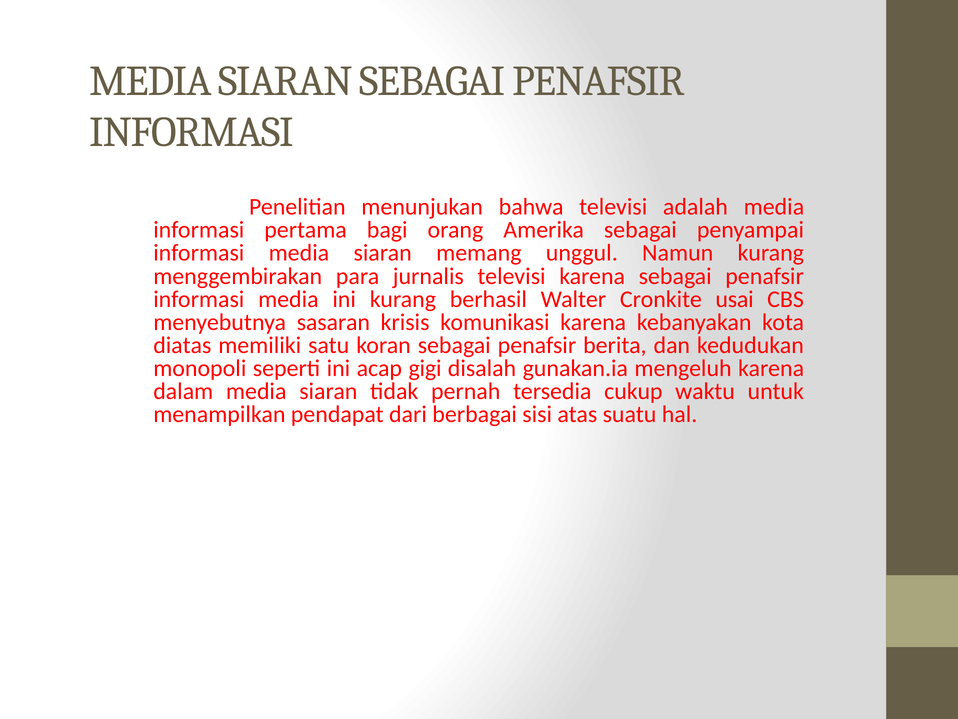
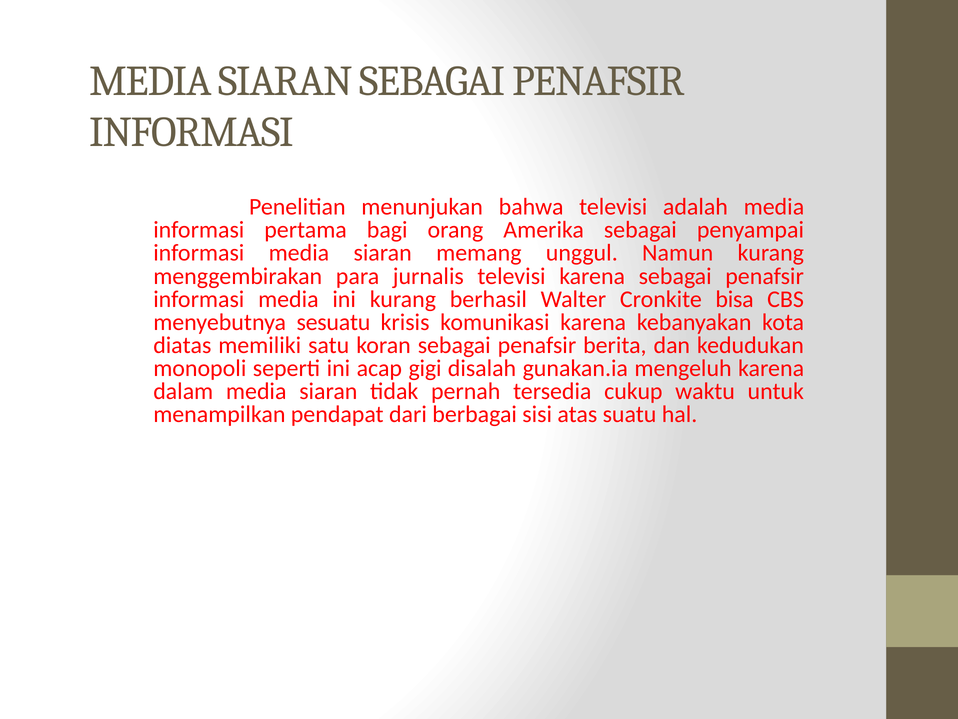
usai: usai -> bisa
sasaran: sasaran -> sesuatu
